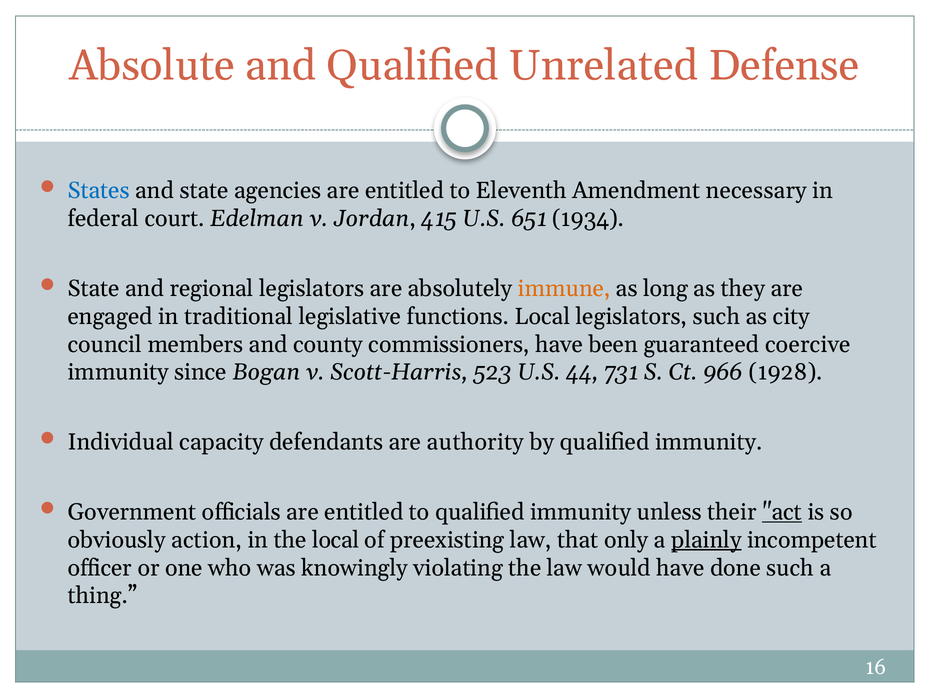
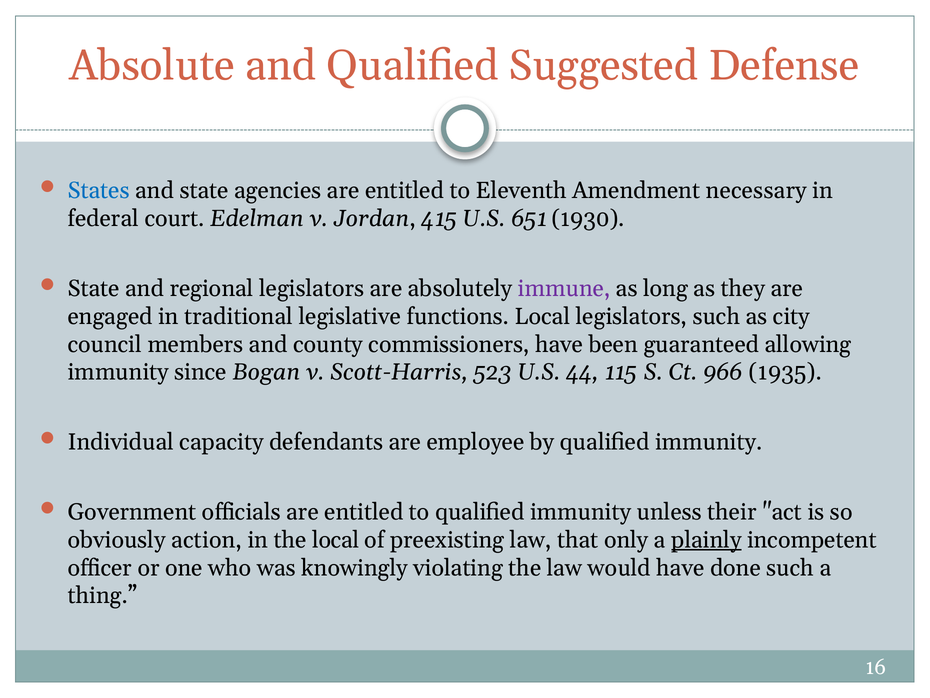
Unrelated: Unrelated -> Suggested
1934: 1934 -> 1930
immune colour: orange -> purple
coercive: coercive -> allowing
731: 731 -> 115
1928: 1928 -> 1935
authority: authority -> employee
act underline: present -> none
